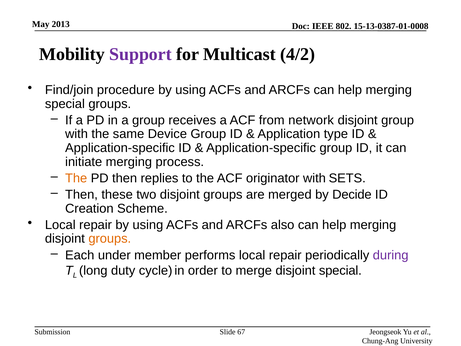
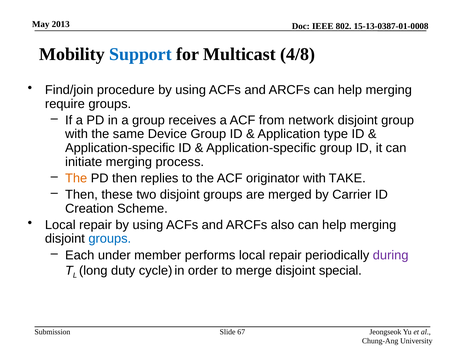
Support colour: purple -> blue
4/2: 4/2 -> 4/8
special at (65, 104): special -> require
SETS: SETS -> TAKE
Decide: Decide -> Carrier
groups at (110, 239) colour: orange -> blue
